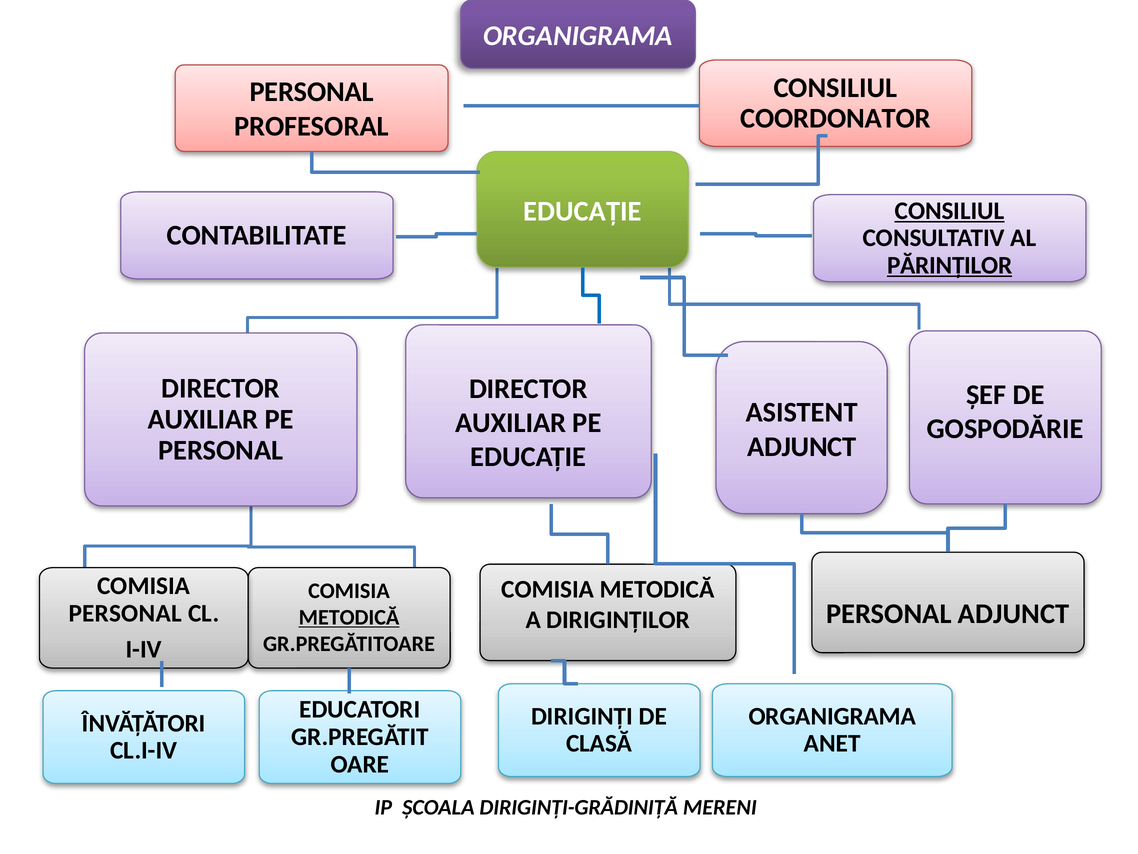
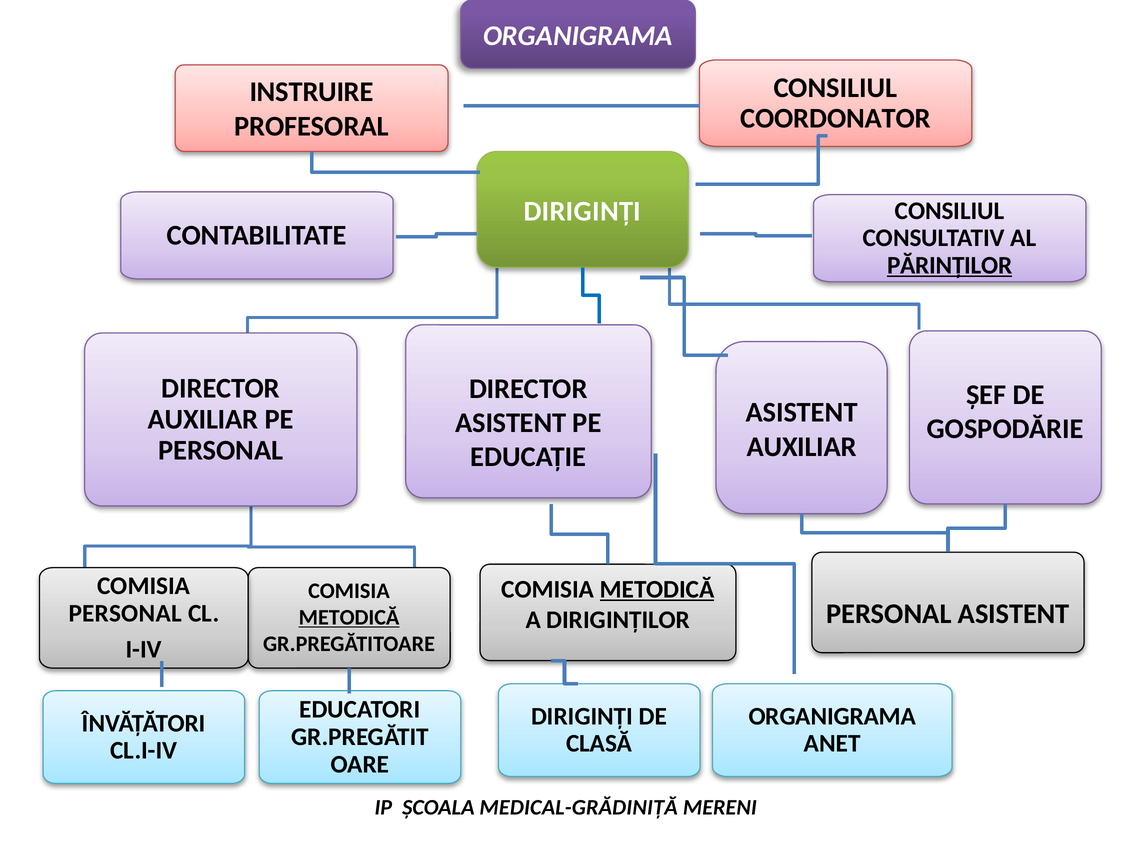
PERSONAL at (312, 92): PERSONAL -> INSTRUIRE
EDUCAȚIE at (582, 211): EDUCAȚIE -> DIRIGINȚI
CONSILIUL at (950, 211) underline: present -> none
AUXILIAR at (511, 423): AUXILIAR -> ASISTENT
ADJUNCT at (802, 446): ADJUNCT -> AUXILIAR
METODICĂ at (657, 589) underline: none -> present
PERSONAL ADJUNCT: ADJUNCT -> ASISTENT
DIRIGINȚI-GRĂDINIȚĂ: DIRIGINȚI-GRĂDINIȚĂ -> MEDICAL-GRĂDINIȚĂ
